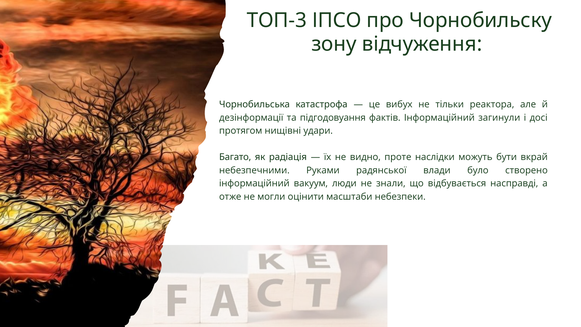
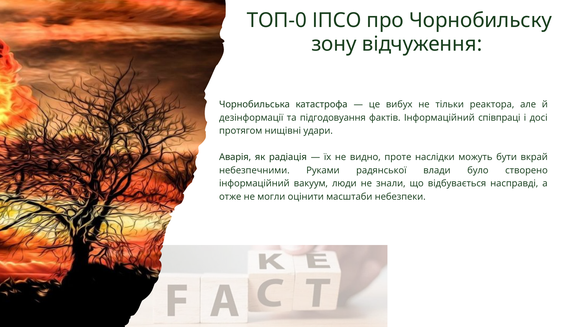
ТОП-3: ТОП-3 -> ТОП-0
загинули: загинули -> співпраці
Багато: Багато -> Аварія
